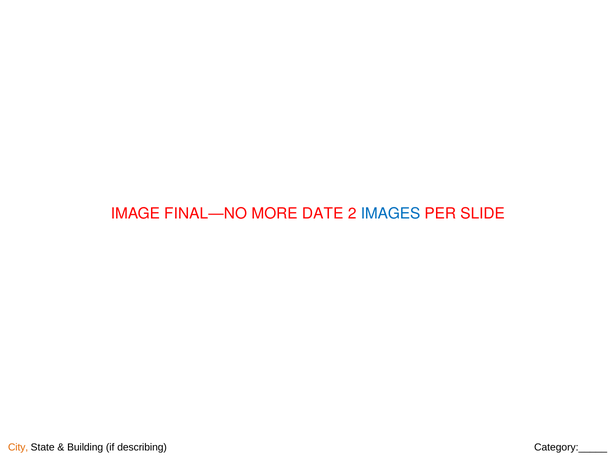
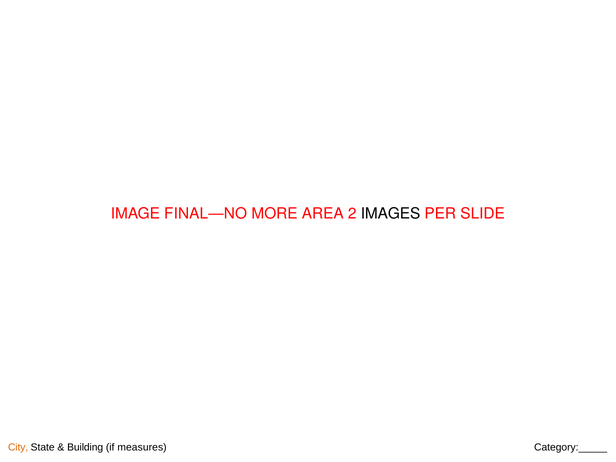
DATE: DATE -> AREA
IMAGES colour: blue -> black
describing: describing -> measures
